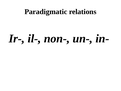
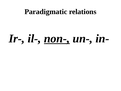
non- underline: none -> present
